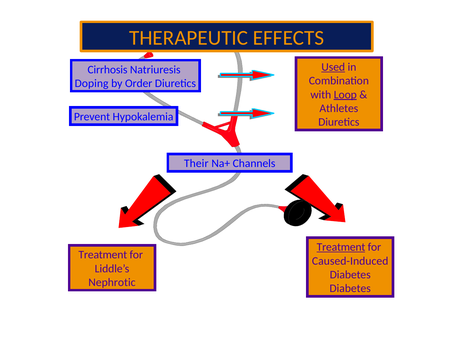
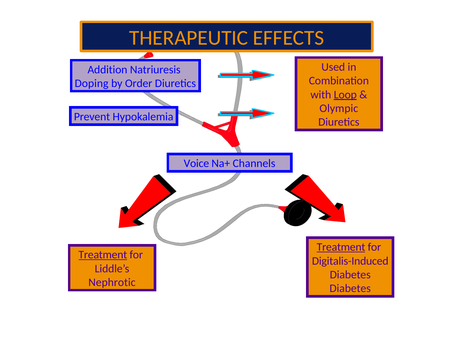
Used underline: present -> none
Cirrhosis: Cirrhosis -> Addition
Athletes: Athletes -> Olympic
Their: Their -> Voice
Treatment at (103, 255) underline: none -> present
Caused-Induced: Caused-Induced -> Digitalis-Induced
